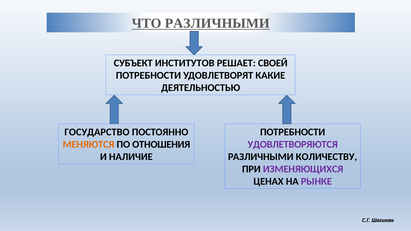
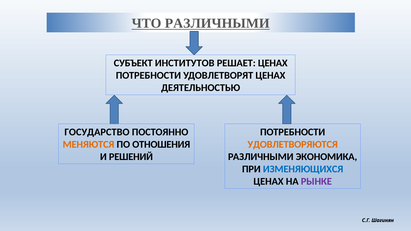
РЕШАЕТ СВОЕЙ: СВОЕЙ -> ЦЕНАХ
УДОВЛЕТВОРЯТ КАКИЕ: КАКИЕ -> ЦЕНАХ
УДОВЛЕТВОРЯЮТСЯ colour: purple -> orange
НАЛИЧИЕ: НАЛИЧИЕ -> РЕШЕНИЙ
КОЛИЧЕСТВУ: КОЛИЧЕСТВУ -> ЭКОНОМИКА
ИЗМЕНЯЮЩИХСЯ colour: purple -> blue
